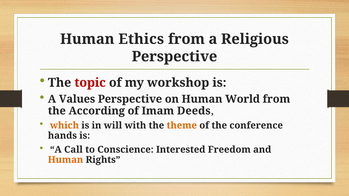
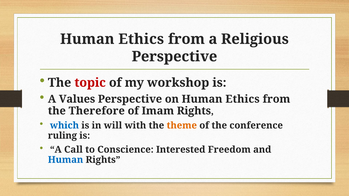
on Human World: World -> Ethics
According: According -> Therefore
Imam Deeds: Deeds -> Rights
which colour: orange -> blue
hands: hands -> ruling
Human at (66, 160) colour: orange -> blue
